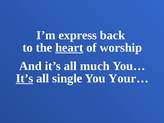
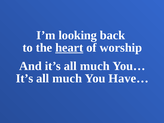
express: express -> looking
It’s at (24, 78) underline: present -> none
single at (67, 78): single -> much
Your…: Your… -> Have…
